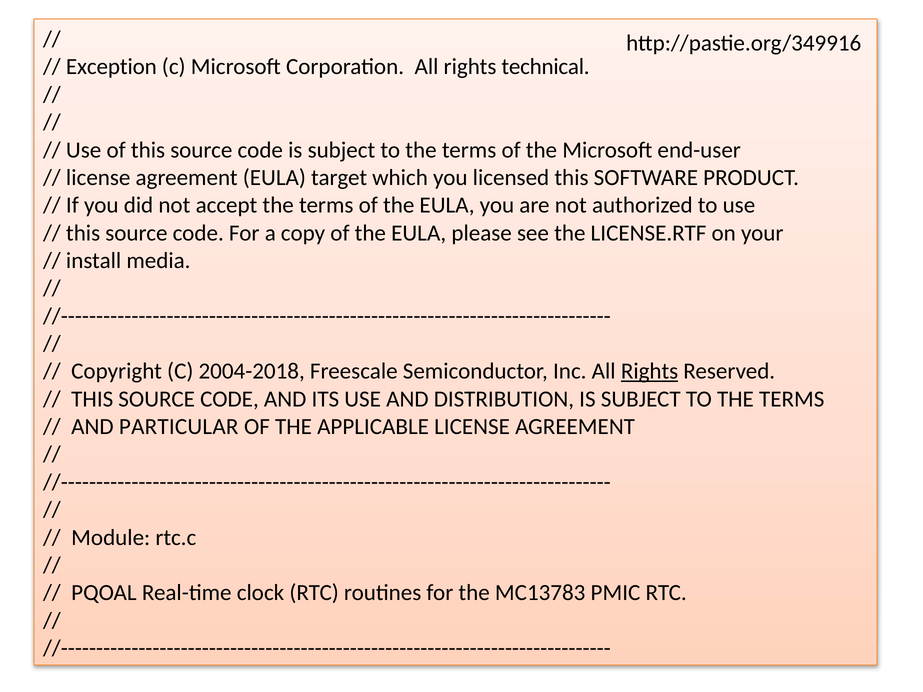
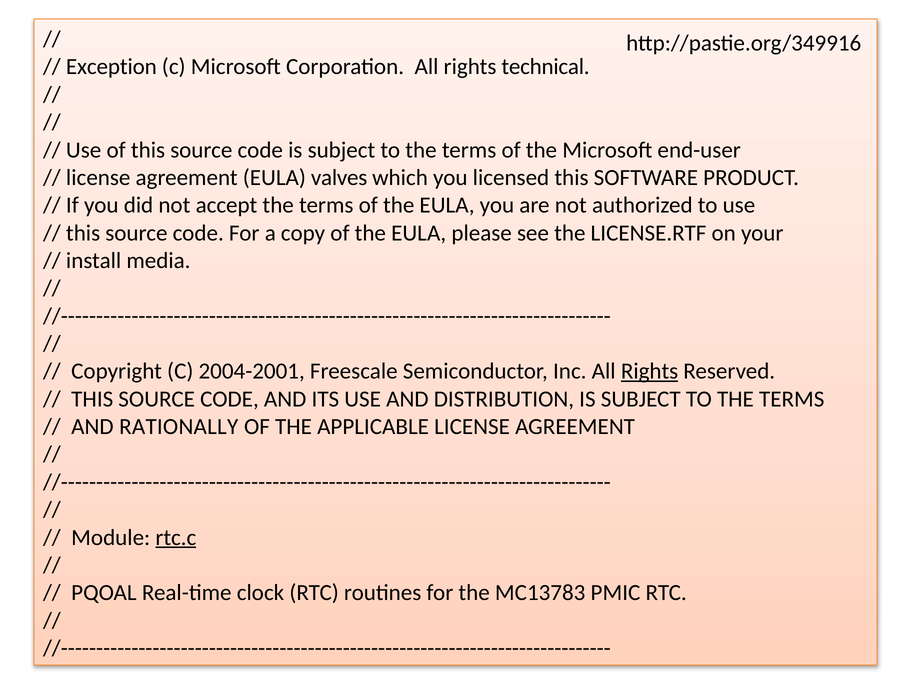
target: target -> valves
2004-2018: 2004-2018 -> 2004-2001
PARTICULAR: PARTICULAR -> RATIONALLY
rtc.c underline: none -> present
